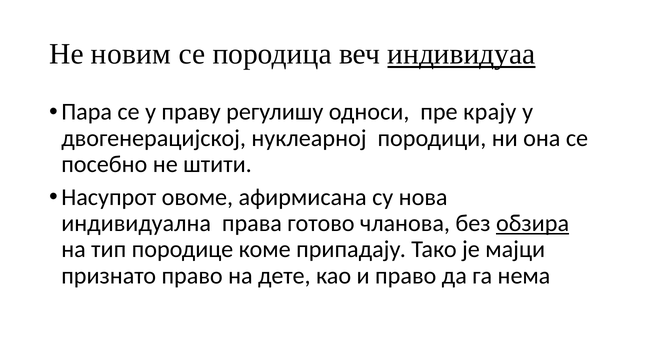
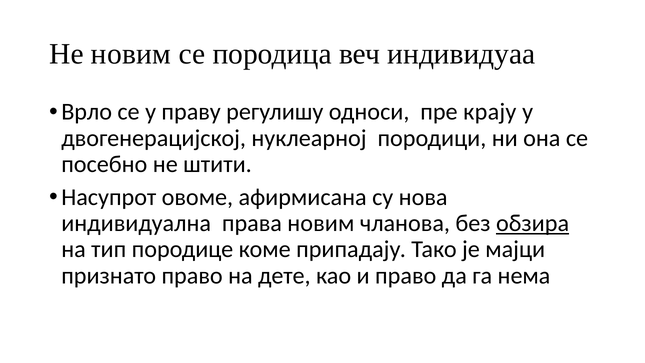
индивидуаа underline: present -> none
Пара: Пара -> Врло
права готово: готово -> новим
